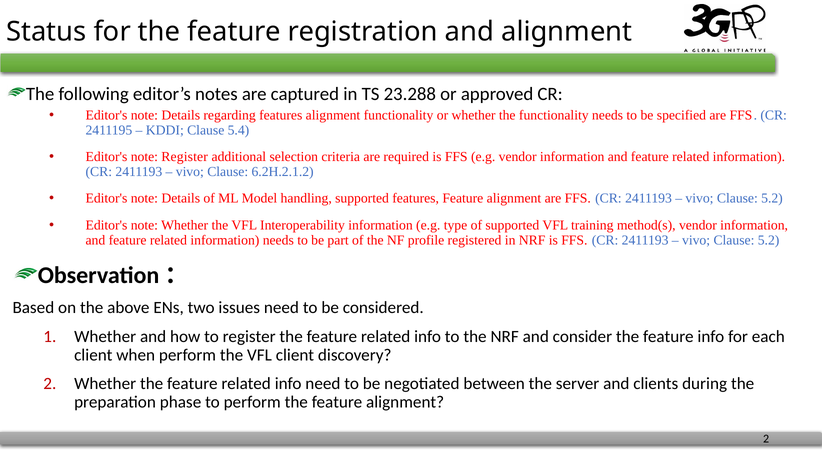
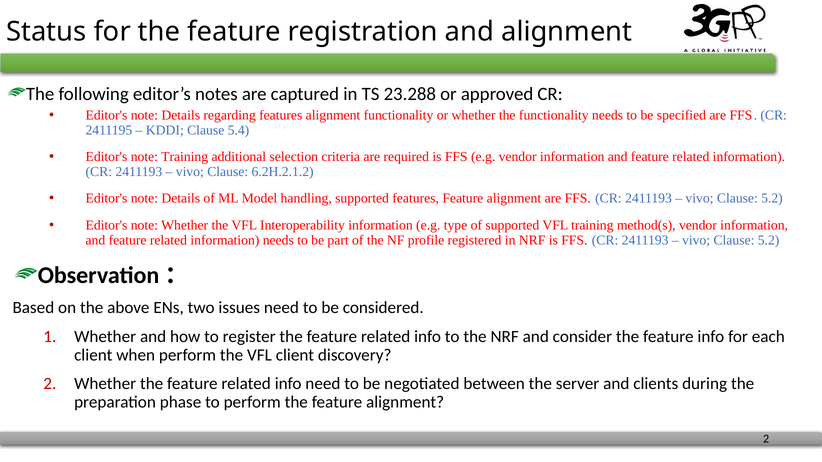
note Register: Register -> Training
